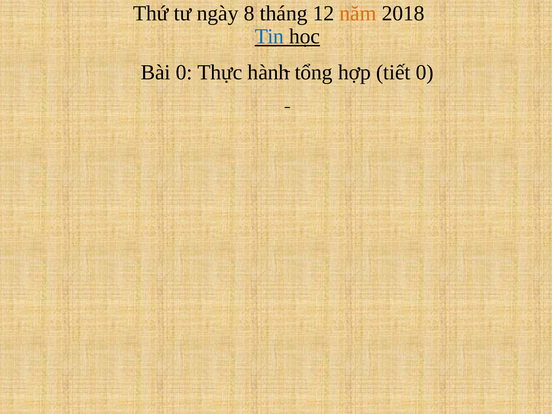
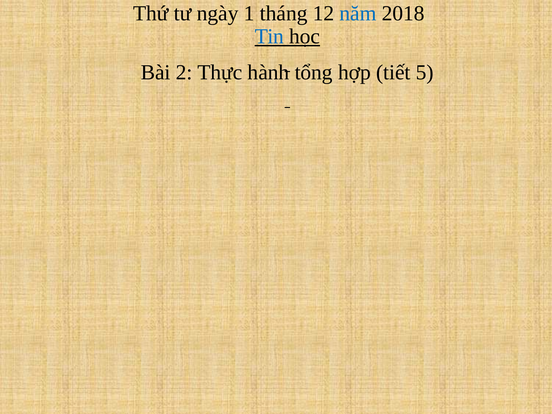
8: 8 -> 1
năm colour: orange -> blue
Bài 0: 0 -> 2
tiết 0: 0 -> 5
